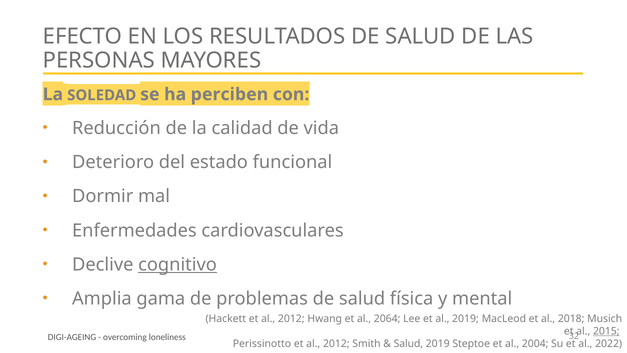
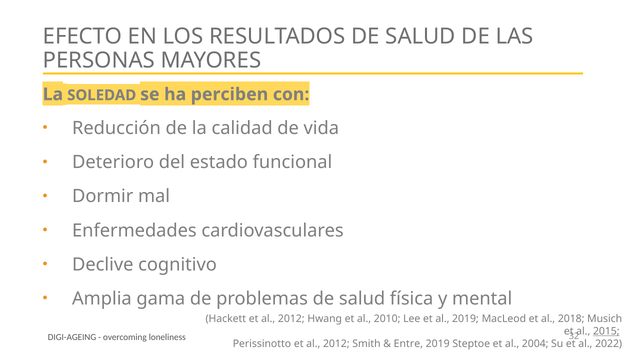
cognitivo underline: present -> none
2064: 2064 -> 2010
Salud at (408, 343): Salud -> Entre
